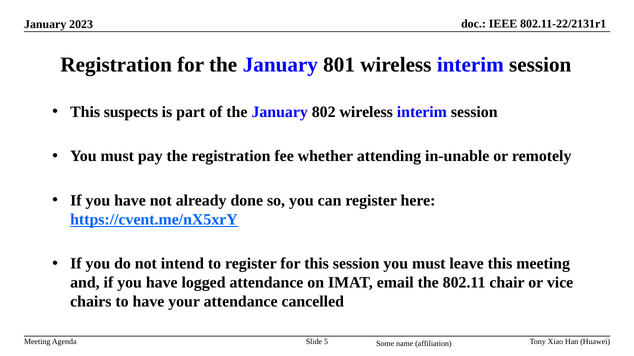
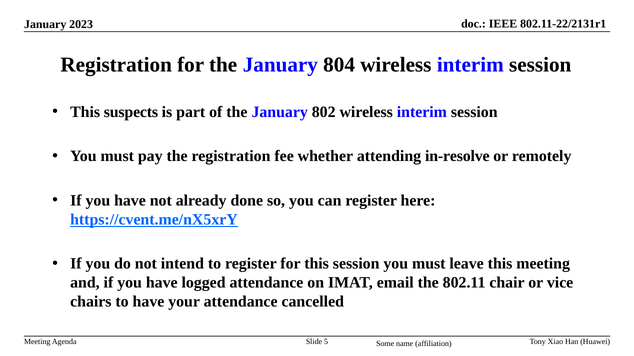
801: 801 -> 804
in-unable: in-unable -> in-resolve
